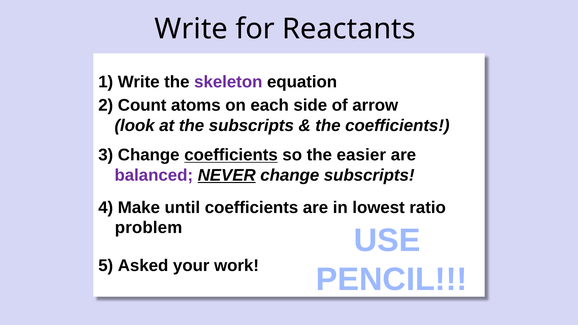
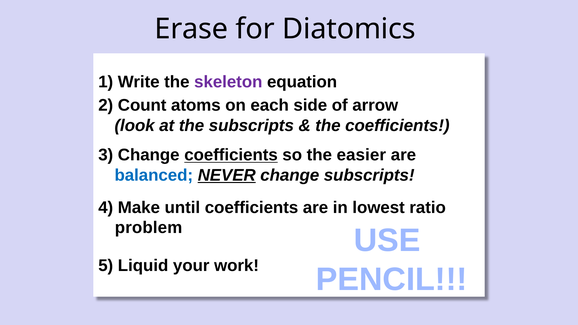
Write at (191, 29): Write -> Erase
Reactants: Reactants -> Diatomics
balanced colour: purple -> blue
Asked: Asked -> Liquid
